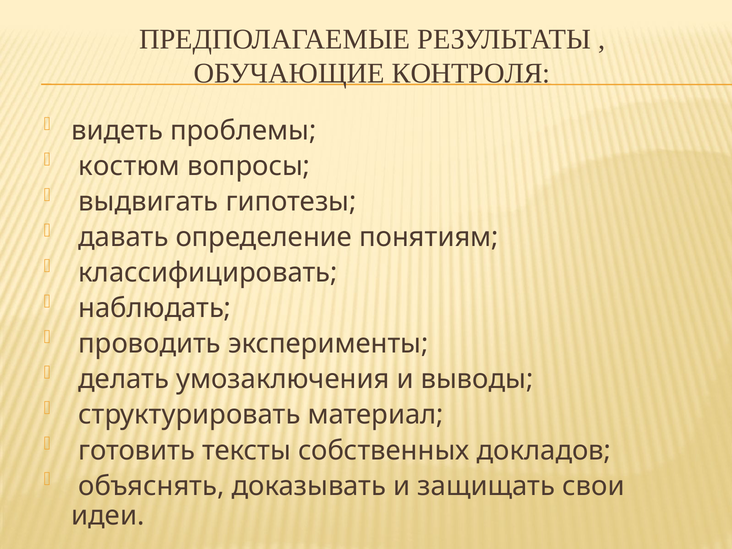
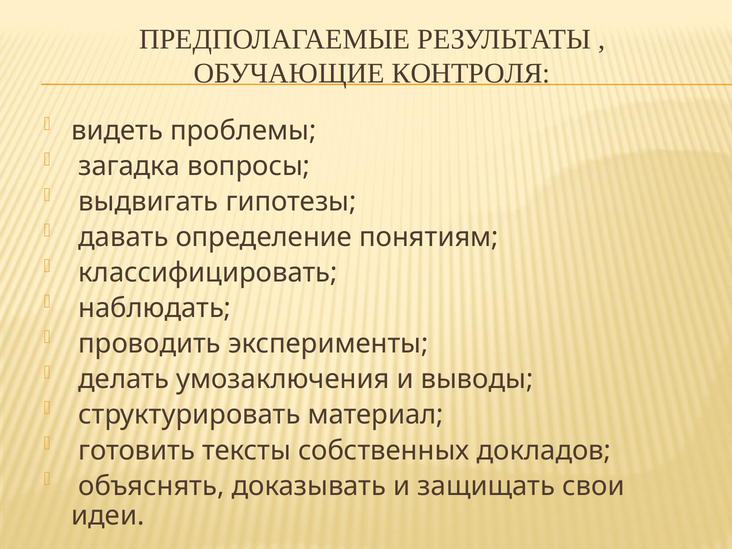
костюм: костюм -> загадка
